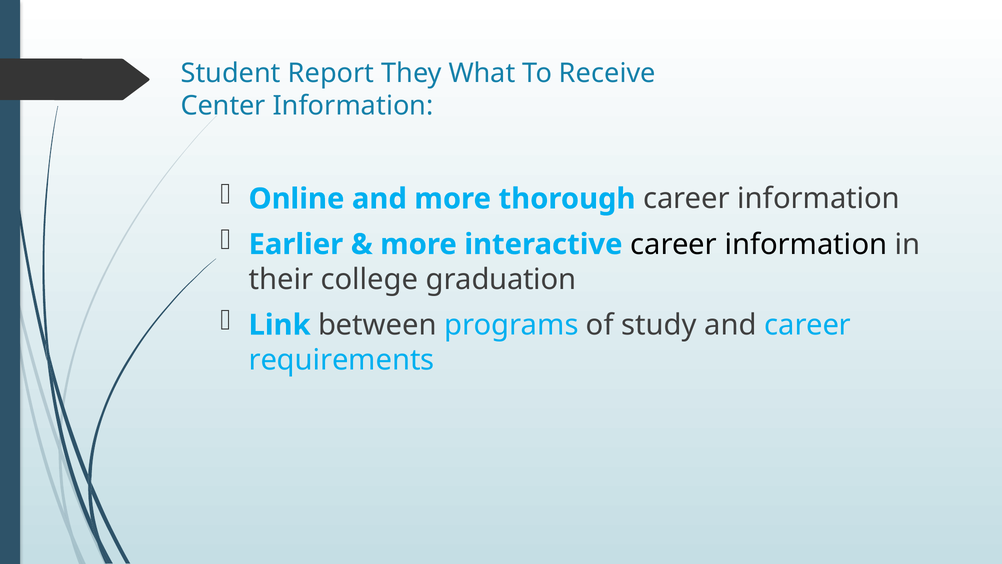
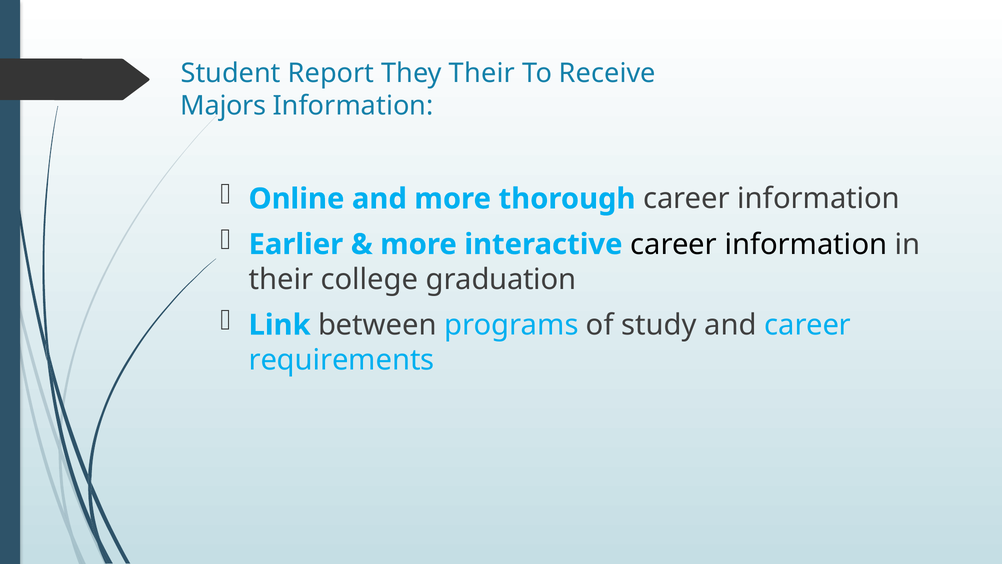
They What: What -> Their
Center: Center -> Majors
